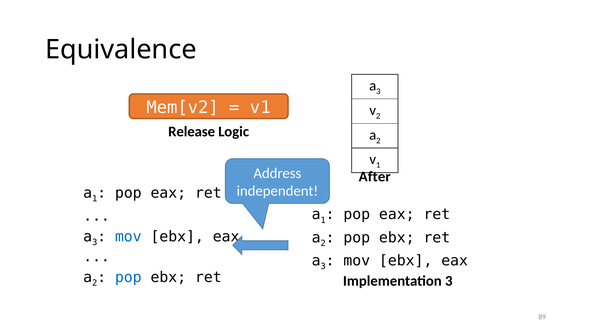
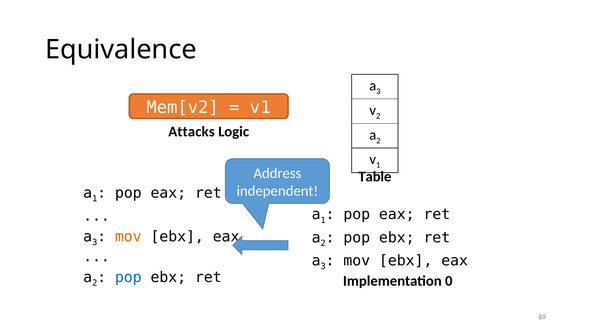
Release: Release -> Attacks
After: After -> Table
mov at (128, 237) colour: blue -> orange
Implementation 3: 3 -> 0
